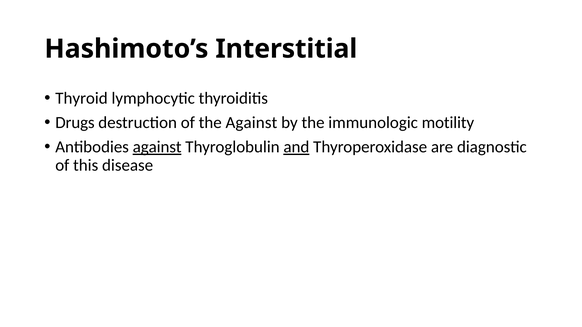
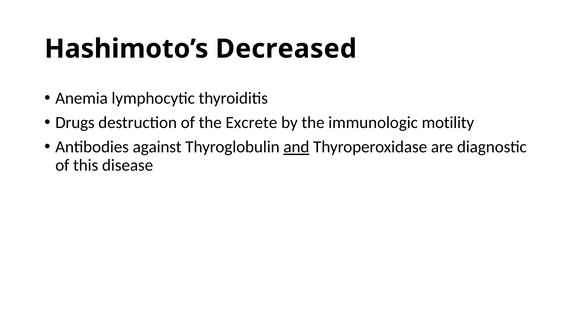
Interstitial: Interstitial -> Decreased
Thyroid: Thyroid -> Anemia
the Against: Against -> Excrete
against at (157, 147) underline: present -> none
